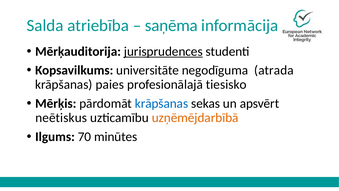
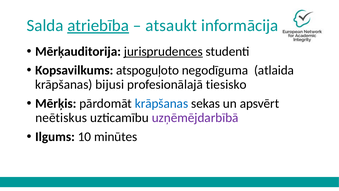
atriebība underline: none -> present
saņēma: saņēma -> atsaukt
universitāte: universitāte -> atspoguļoto
atrada: atrada -> atlaida
paies: paies -> bijusi
uzņēmējdarbībā colour: orange -> purple
70: 70 -> 10
